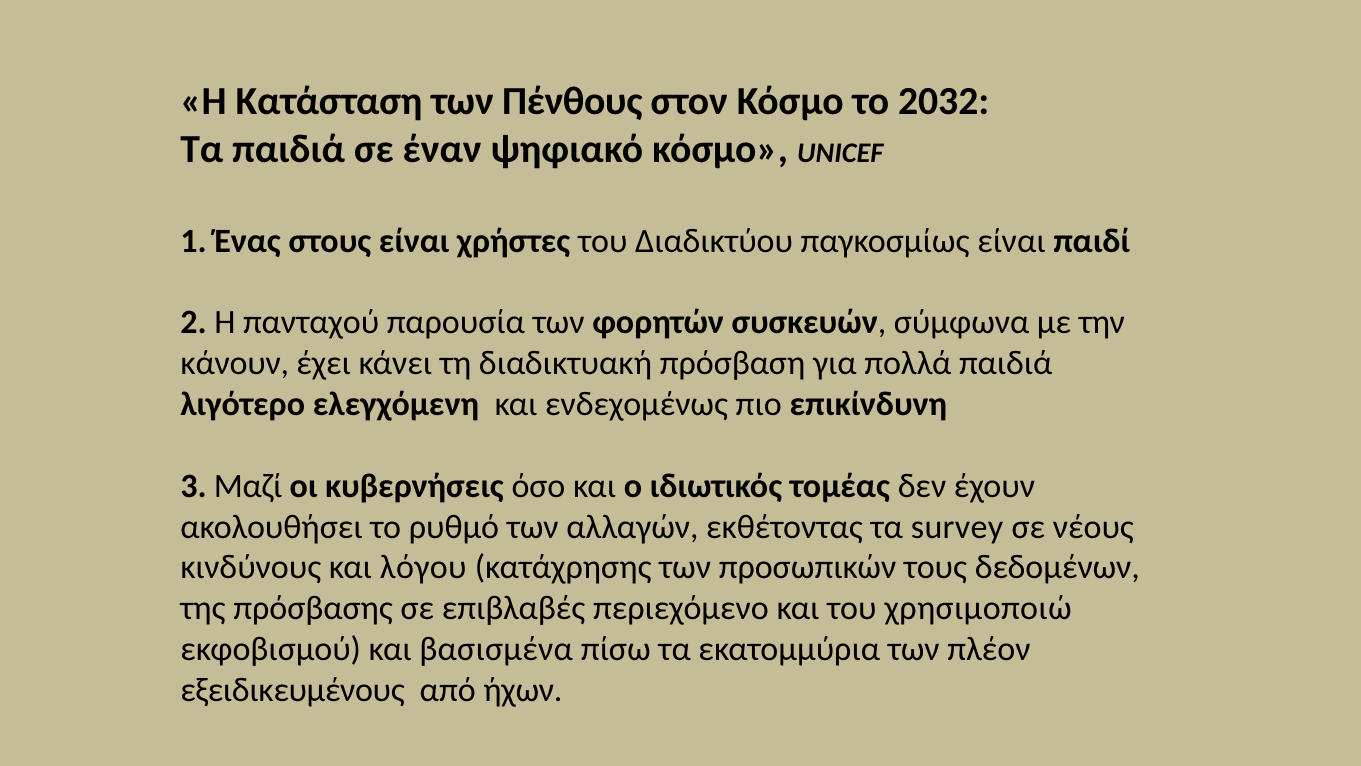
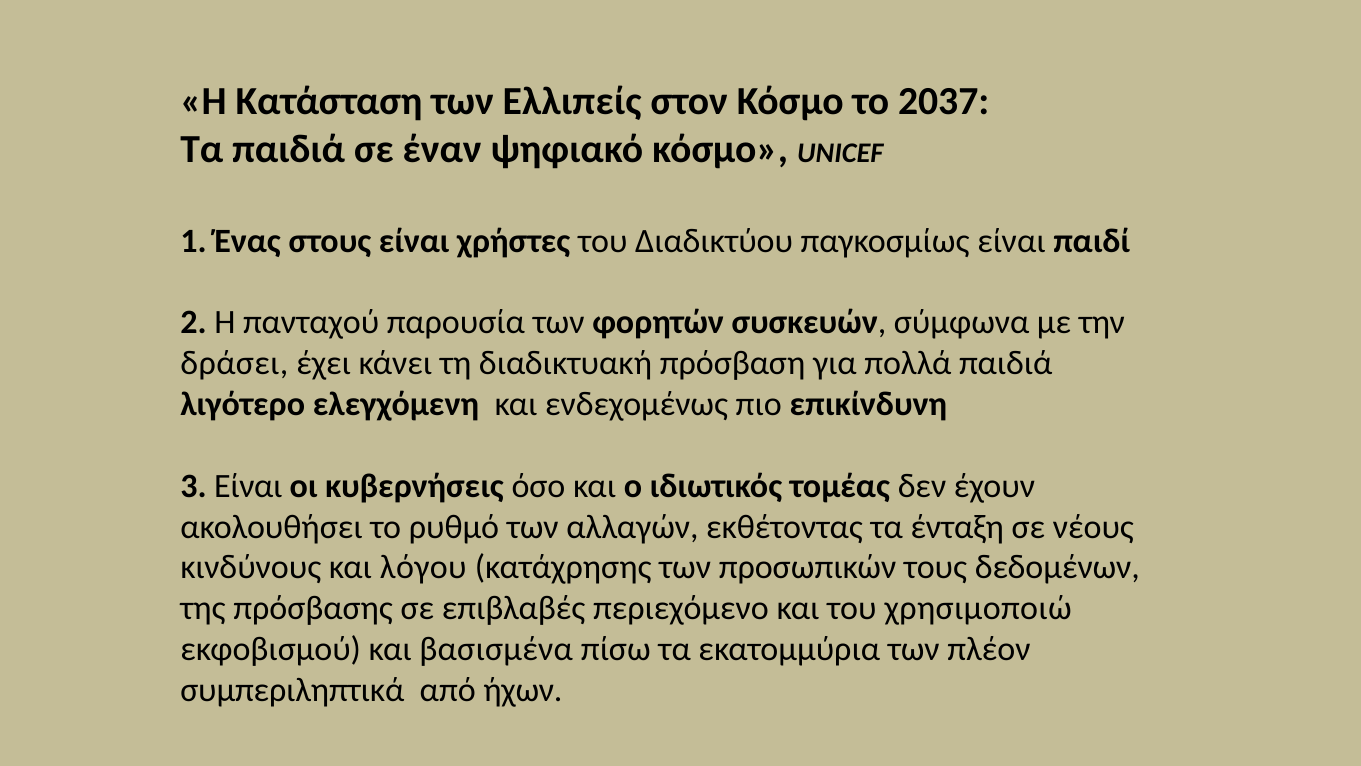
Πένθους: Πένθους -> Ελλιπείς
2032: 2032 -> 2037
κάνουν: κάνουν -> δράσει
3 Μαζί: Μαζί -> Είναι
survey: survey -> ένταξη
εξειδικευμένους: εξειδικευμένους -> συμπεριληπτικά
